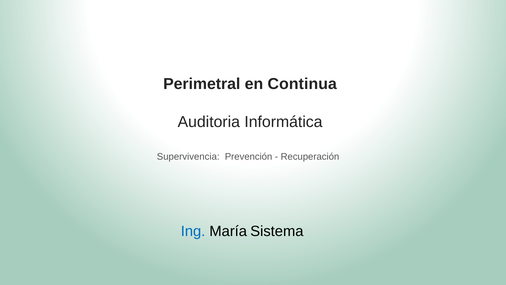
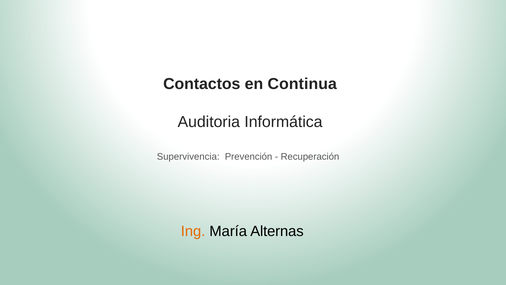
Perimetral: Perimetral -> Contactos
Ing colour: blue -> orange
Sistema: Sistema -> Alternas
